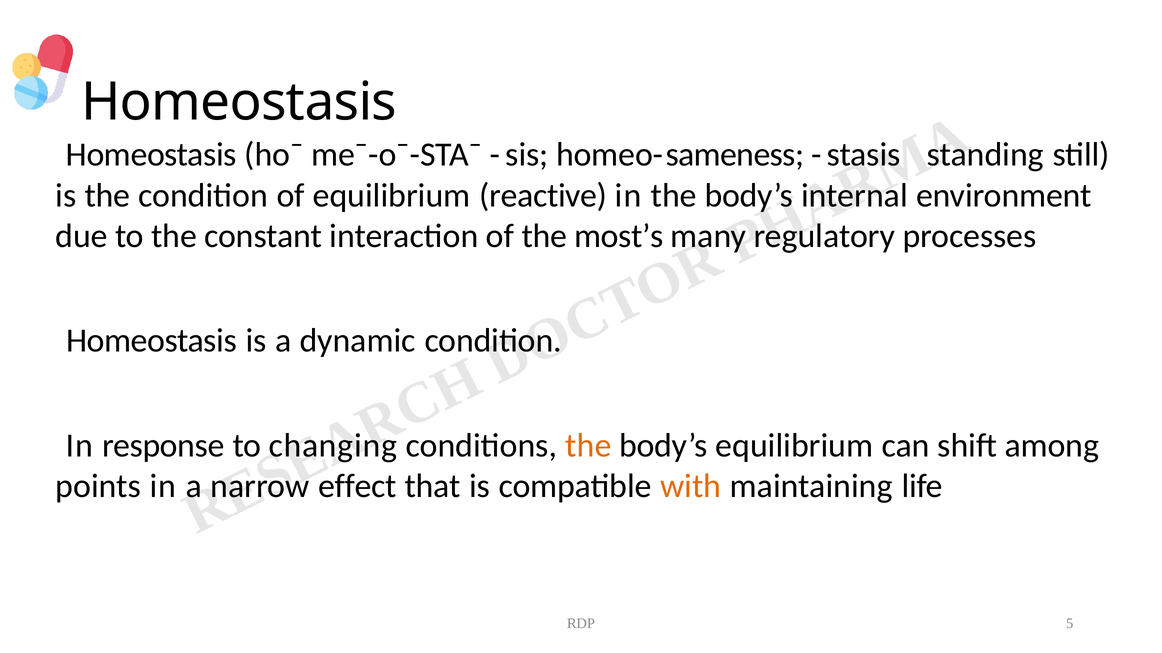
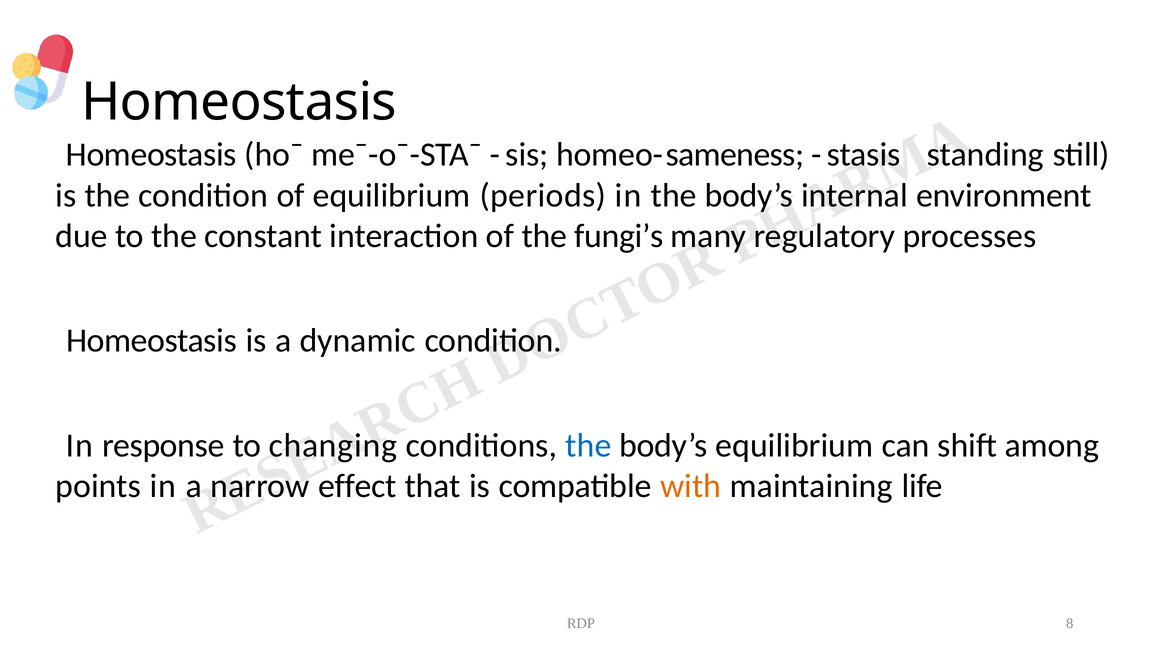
reactive: reactive -> periods
most’s: most’s -> fungi’s
the at (588, 446) colour: orange -> blue
5: 5 -> 8
